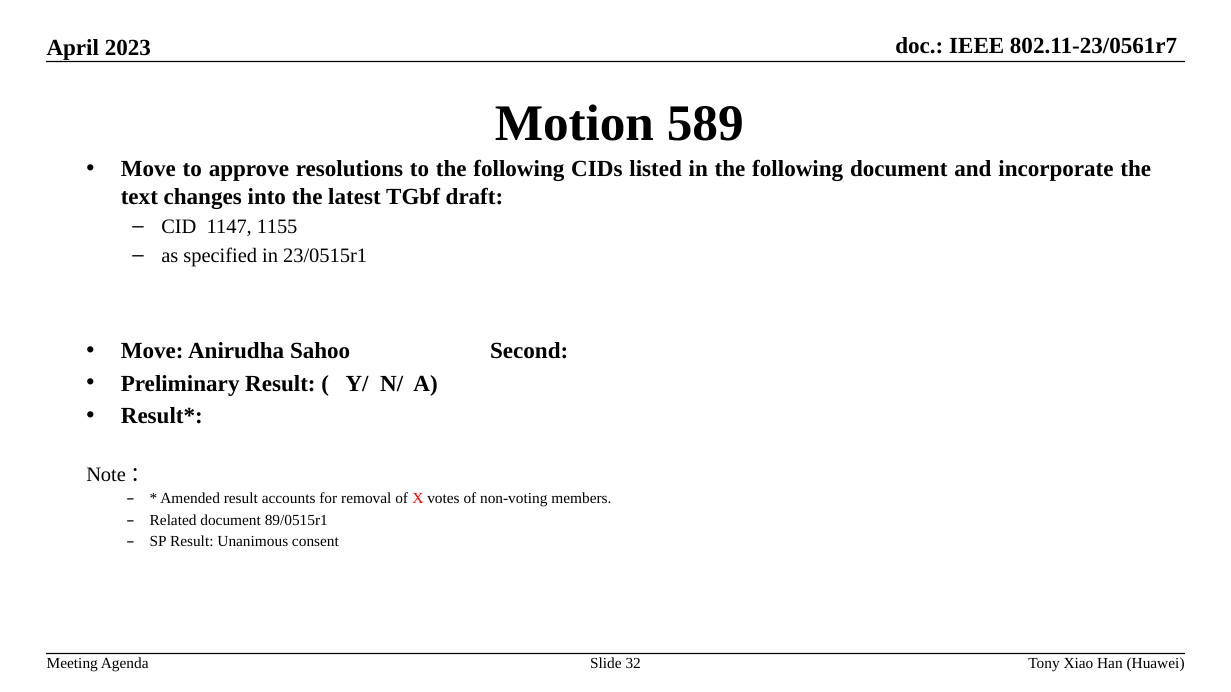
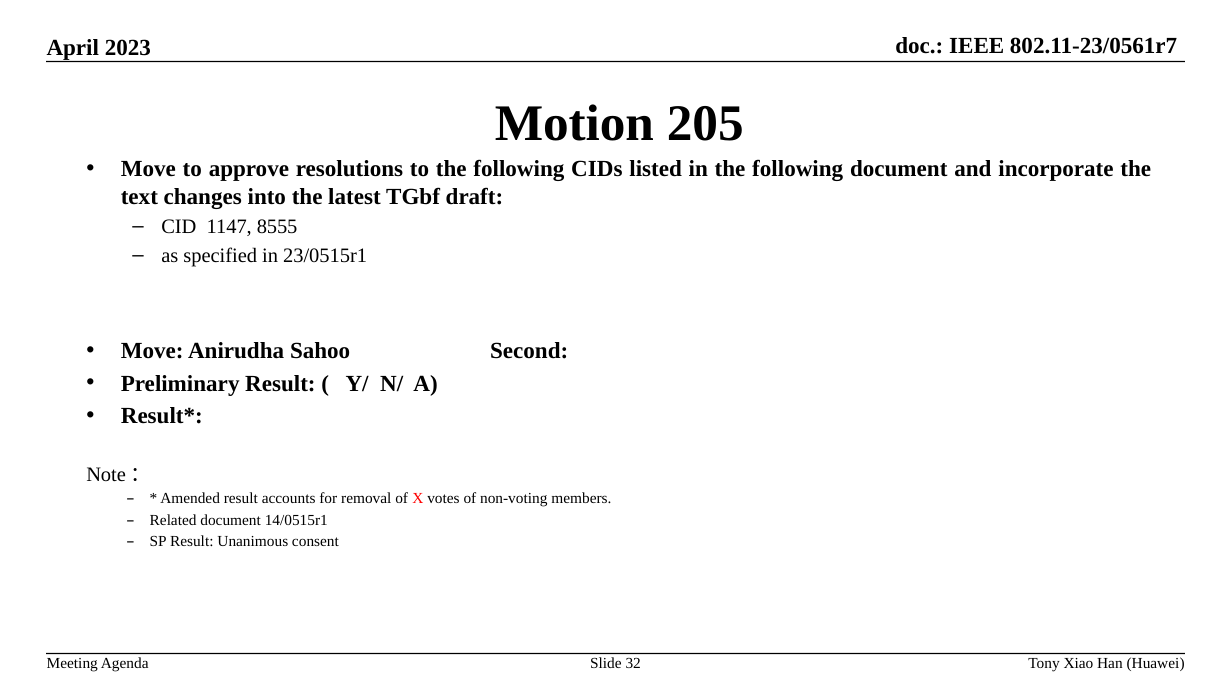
589: 589 -> 205
1155: 1155 -> 8555
89/0515r1: 89/0515r1 -> 14/0515r1
